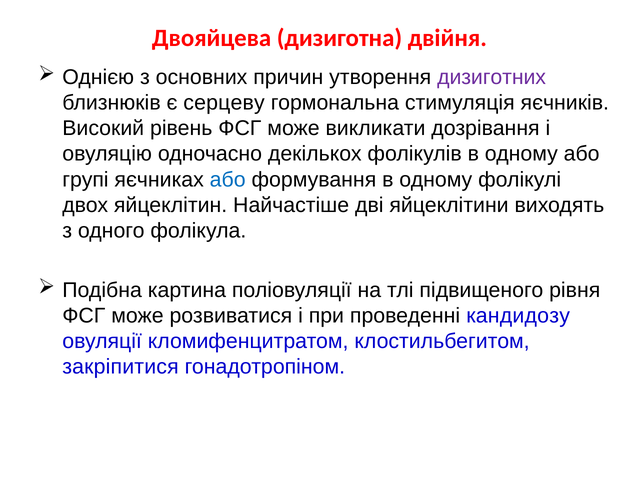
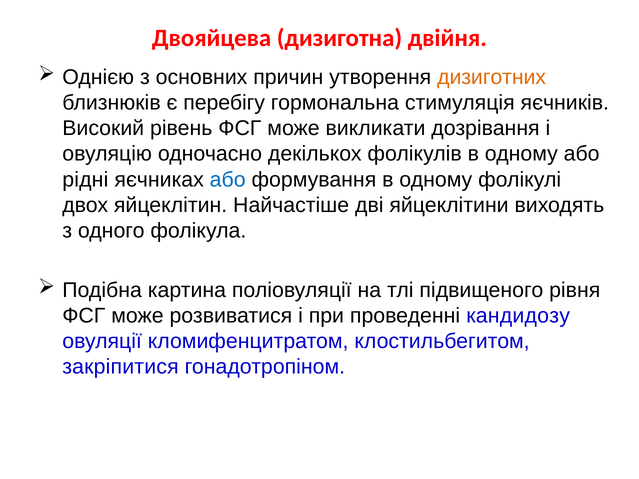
дизиготних colour: purple -> orange
серцеву: серцеву -> перебігу
групі: групі -> рідні
